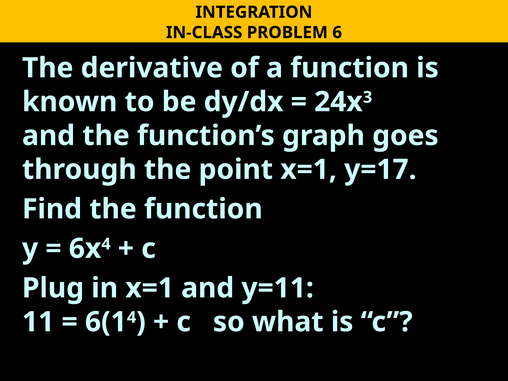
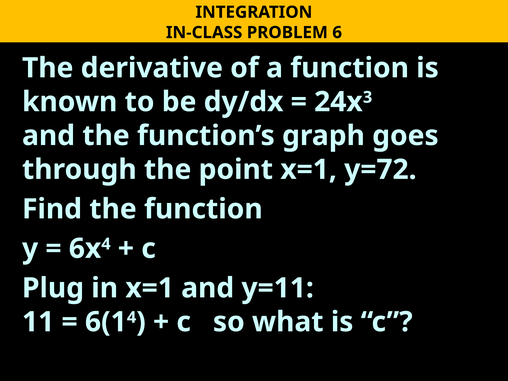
y=17: y=17 -> y=72
